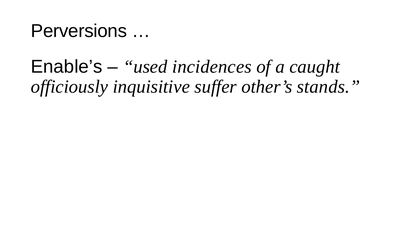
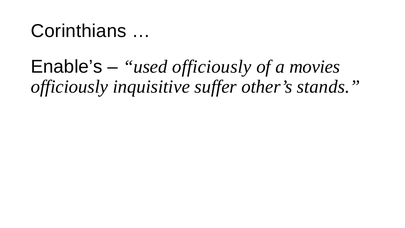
Perversions: Perversions -> Corinthians
used incidences: incidences -> officiously
caught: caught -> movies
